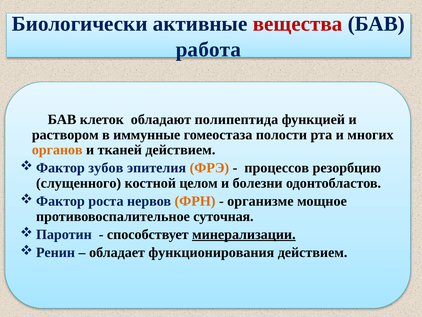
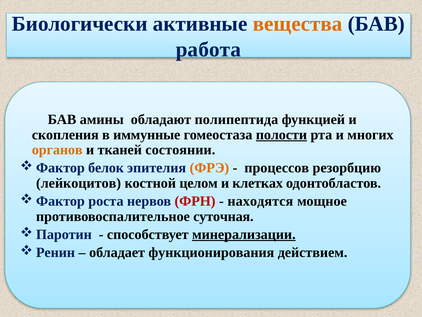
вещества colour: red -> orange
клеток: клеток -> амины
раствором: раствором -> скопления
полости underline: none -> present
тканей действием: действием -> состоянии
зубов: зубов -> белок
слущенного: слущенного -> лейкоцитов
болезни: болезни -> клетках
ФРН colour: orange -> red
организме: организме -> находятся
